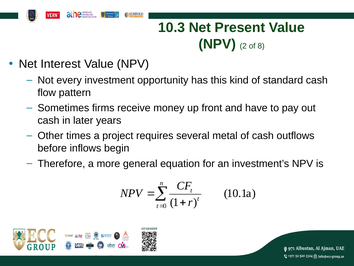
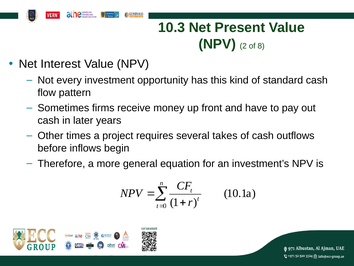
metal: metal -> takes
